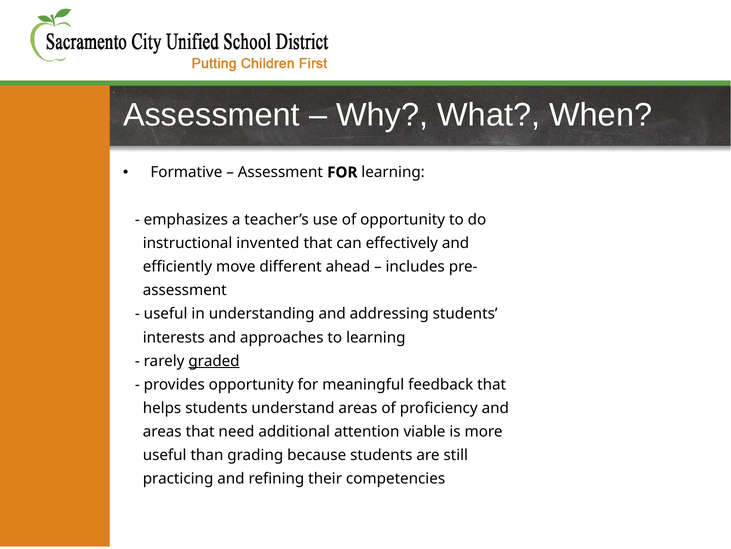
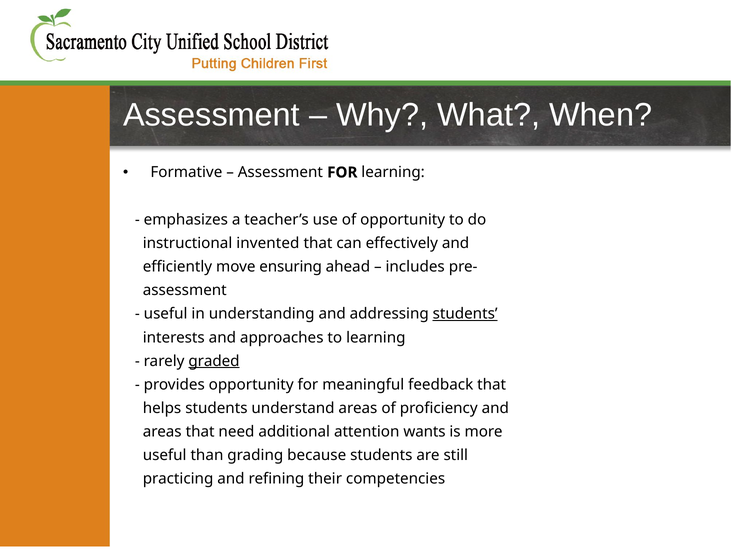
different: different -> ensuring
students at (465, 313) underline: none -> present
viable: viable -> wants
